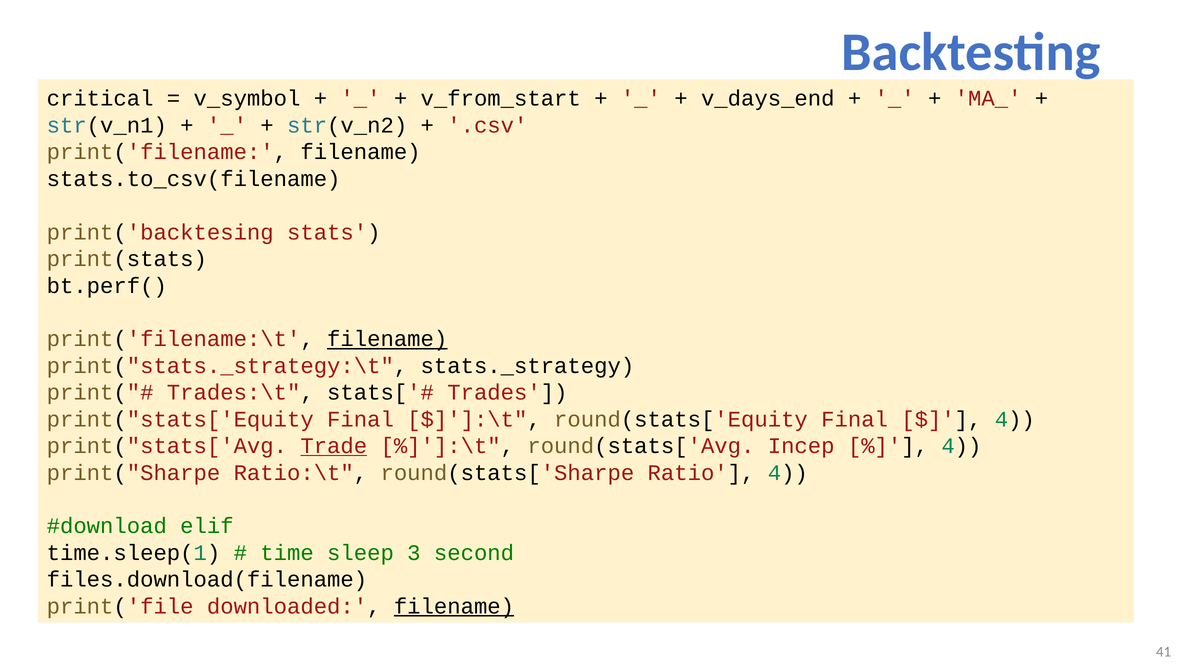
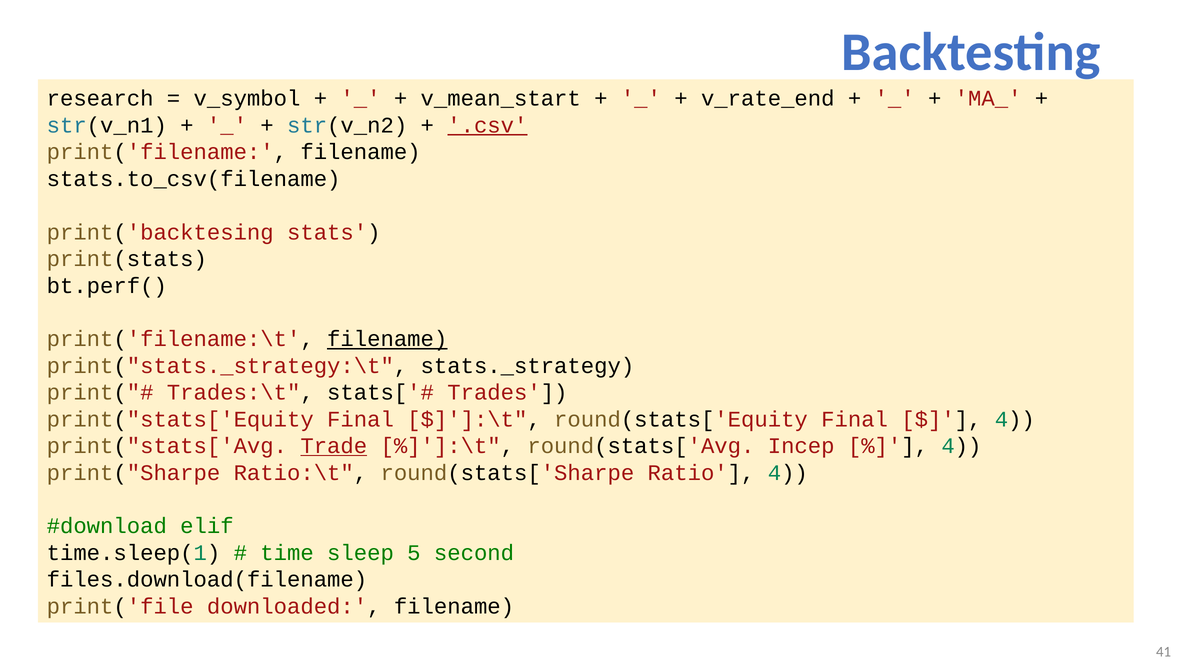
critical: critical -> research
v_from_start: v_from_start -> v_mean_start
v_days_end: v_days_end -> v_rate_end
.csv underline: none -> present
3: 3 -> 5
filename at (454, 606) underline: present -> none
